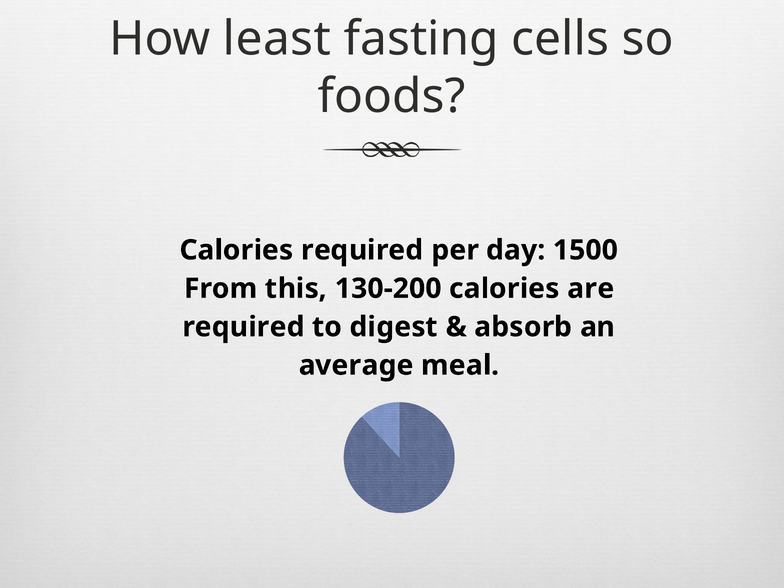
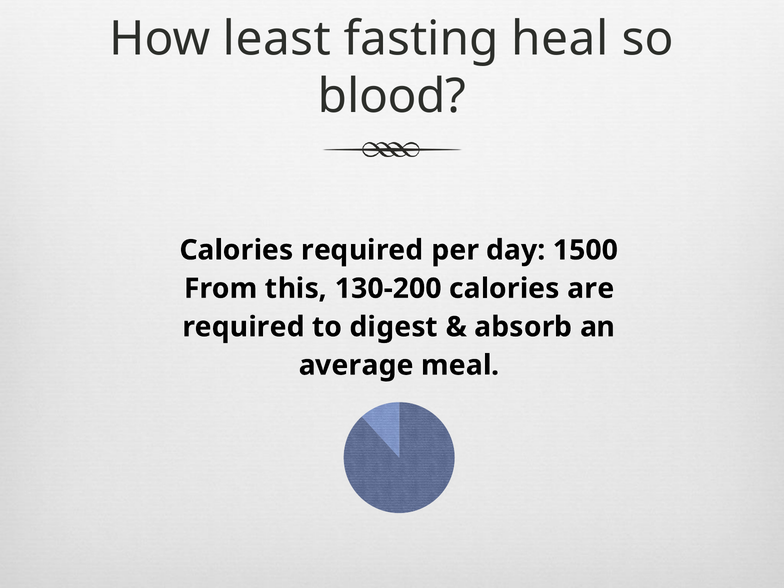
cells: cells -> heal
foods: foods -> blood
